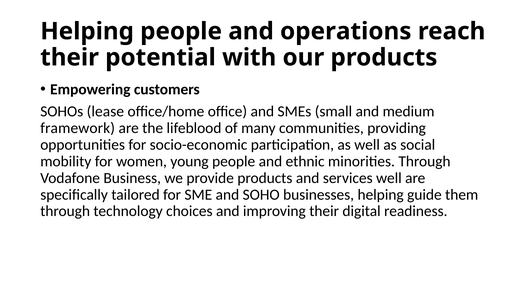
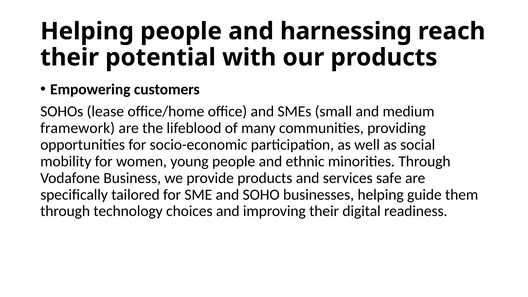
operations: operations -> harnessing
services well: well -> safe
